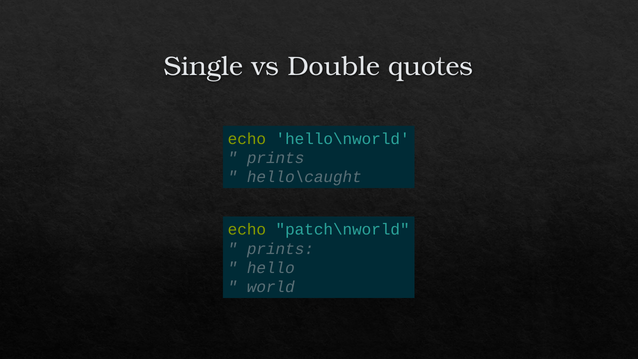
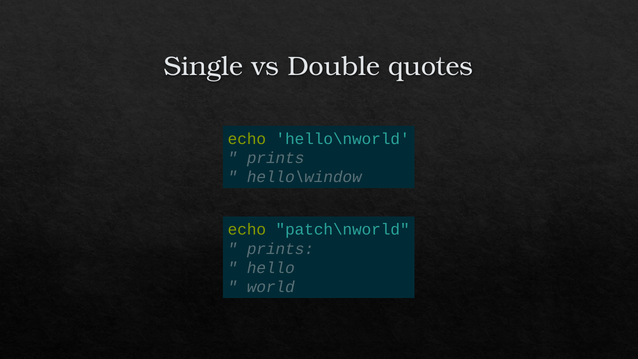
hello\caught: hello\caught -> hello\window
